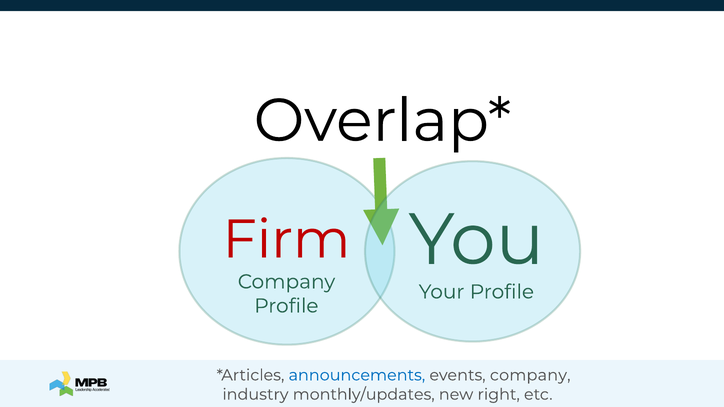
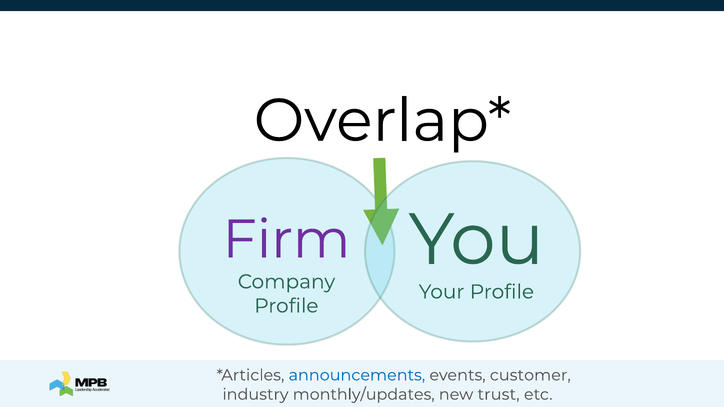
Firm colour: red -> purple
events company: company -> customer
right: right -> trust
